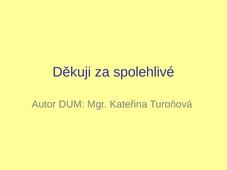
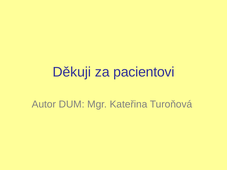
spolehlivé: spolehlivé -> pacientovi
